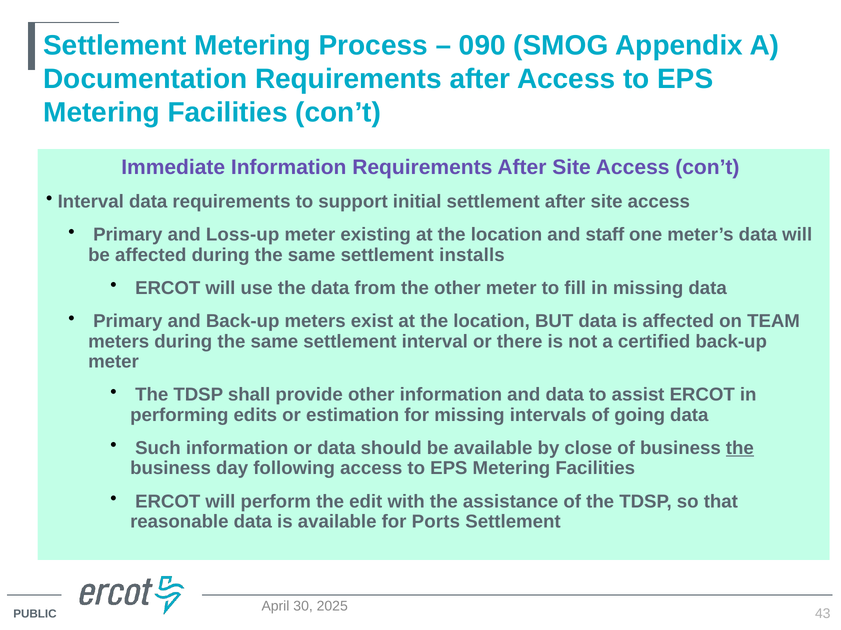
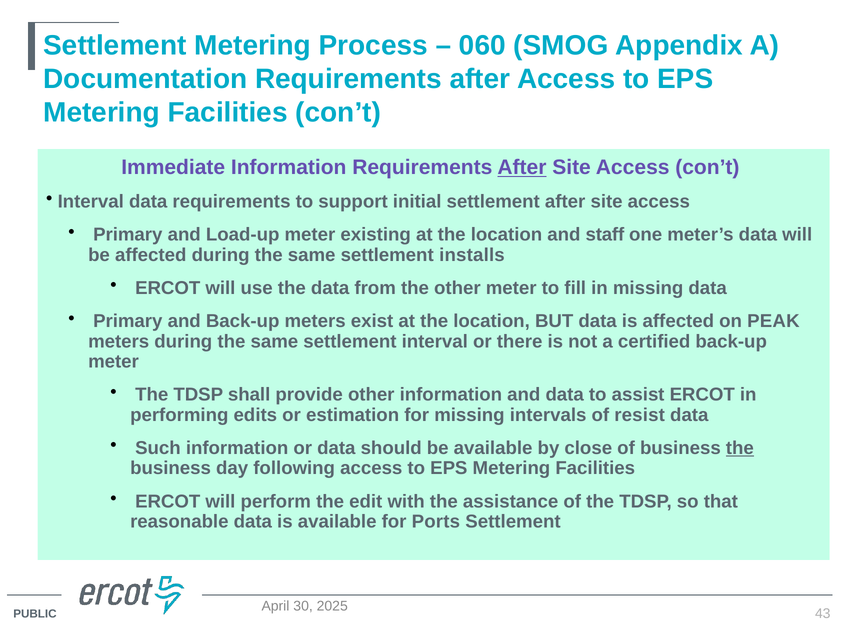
090: 090 -> 060
After at (522, 168) underline: none -> present
Loss-up: Loss-up -> Load-up
TEAM: TEAM -> PEAK
going: going -> resist
